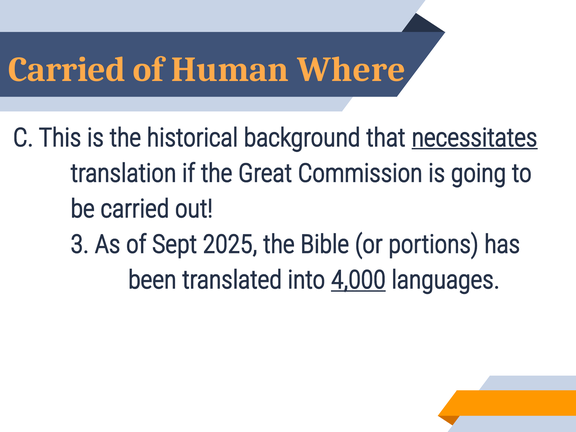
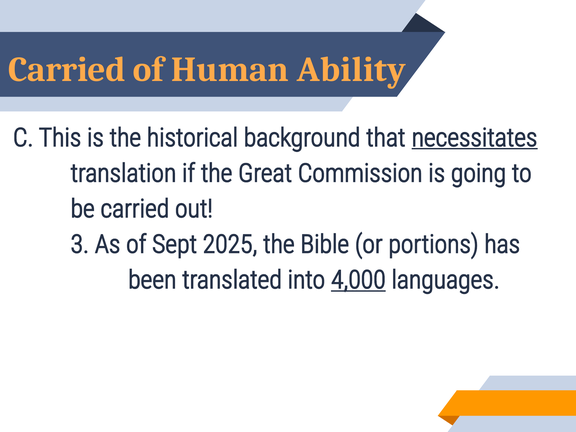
Where: Where -> Ability
